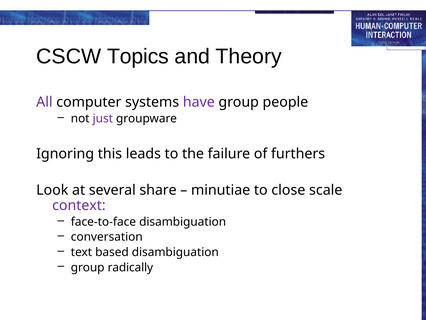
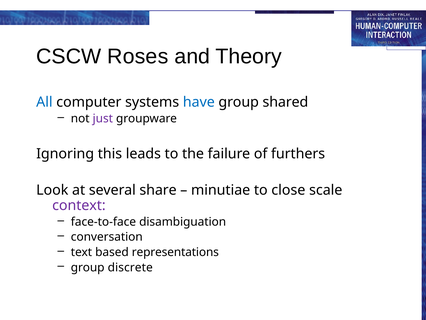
Topics: Topics -> Roses
All colour: purple -> blue
have colour: purple -> blue
people: people -> shared
based disambiguation: disambiguation -> representations
radically: radically -> discrete
